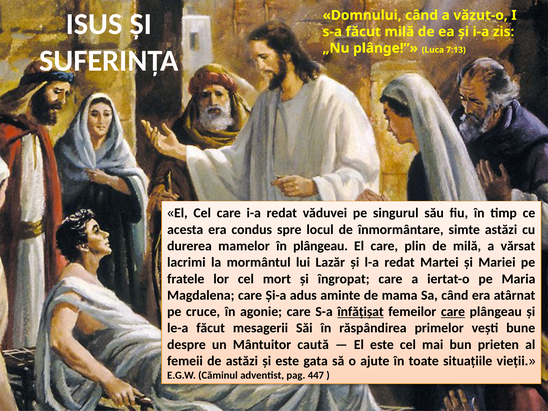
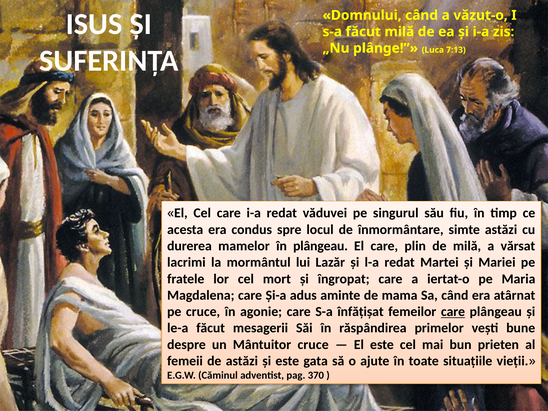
înfățișat underline: present -> none
Mântuitor caută: caută -> cruce
447: 447 -> 370
